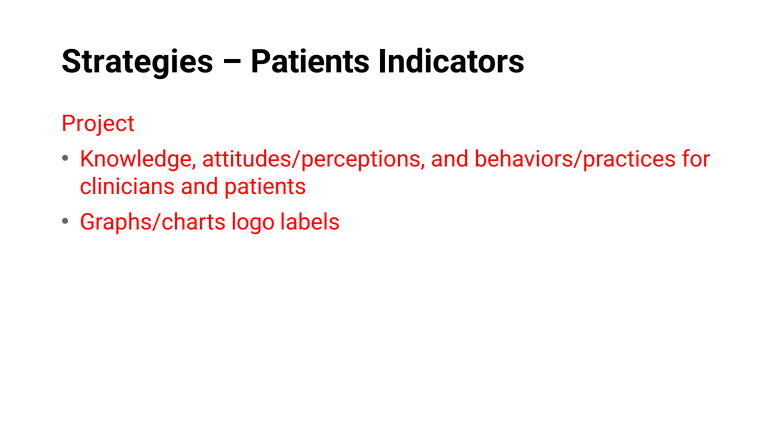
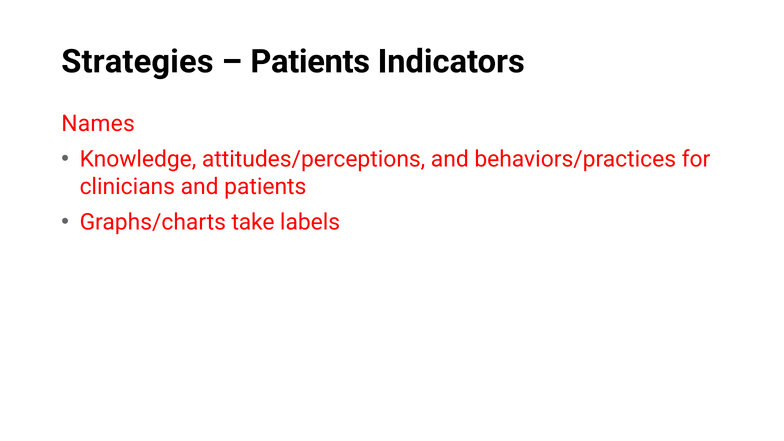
Project: Project -> Names
logo: logo -> take
